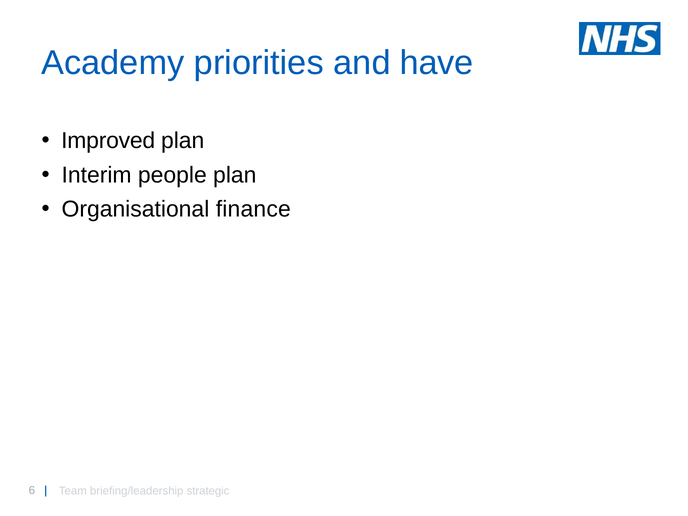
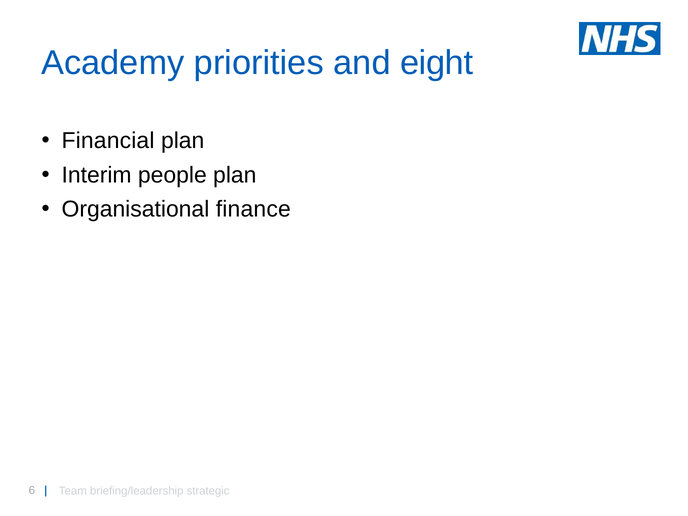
have: have -> eight
Improved: Improved -> Financial
